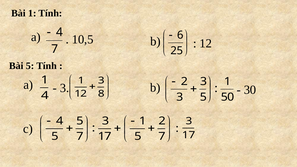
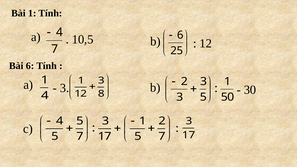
Bài 5: 5 -> 6
